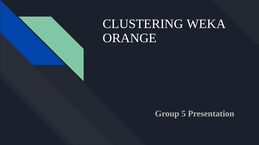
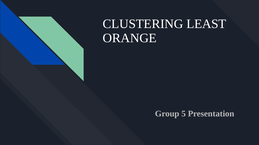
WEKA: WEKA -> LEAST
